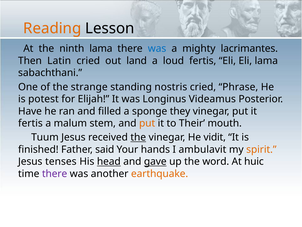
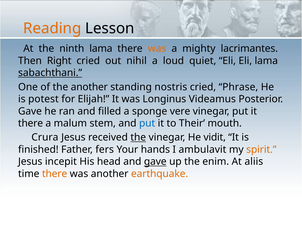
was at (157, 49) colour: blue -> orange
Latin: Latin -> Right
land: land -> nihil
loud fertis: fertis -> quiet
sabachthani underline: none -> present
the strange: strange -> another
Have at (30, 111): Have -> Gave
they: they -> vere
fertis at (30, 123): fertis -> there
put at (147, 123) colour: orange -> blue
Tuum: Tuum -> Crura
said: said -> fers
tenses: tenses -> incepit
head underline: present -> none
word: word -> enim
huic: huic -> aliis
there at (55, 173) colour: purple -> orange
